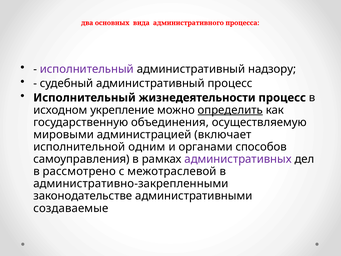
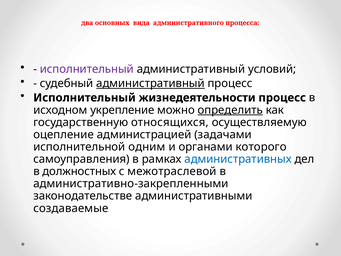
надзору: надзору -> условий
административный at (150, 83) underline: none -> present
объединения: объединения -> относящихся
мировыми: мировыми -> оцепление
включает: включает -> задачами
способов: способов -> которого
административных colour: purple -> blue
рассмотрено: рассмотрено -> должностных
